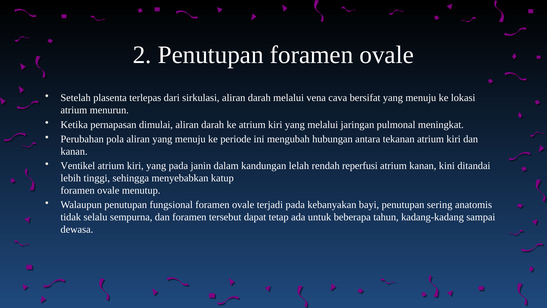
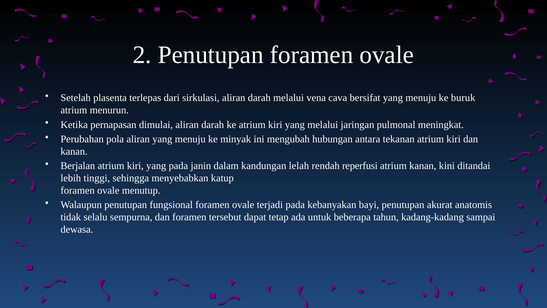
lokasi: lokasi -> buruk
periode: periode -> minyak
Ventikel: Ventikel -> Berjalan
sering: sering -> akurat
